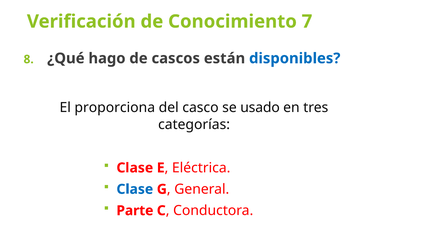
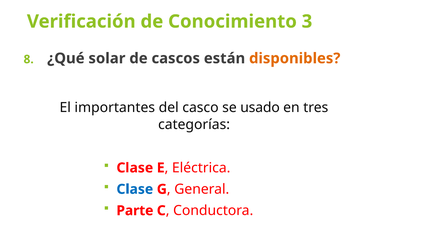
7: 7 -> 3
hago: hago -> solar
disponibles colour: blue -> orange
proporciona: proporciona -> importantes
